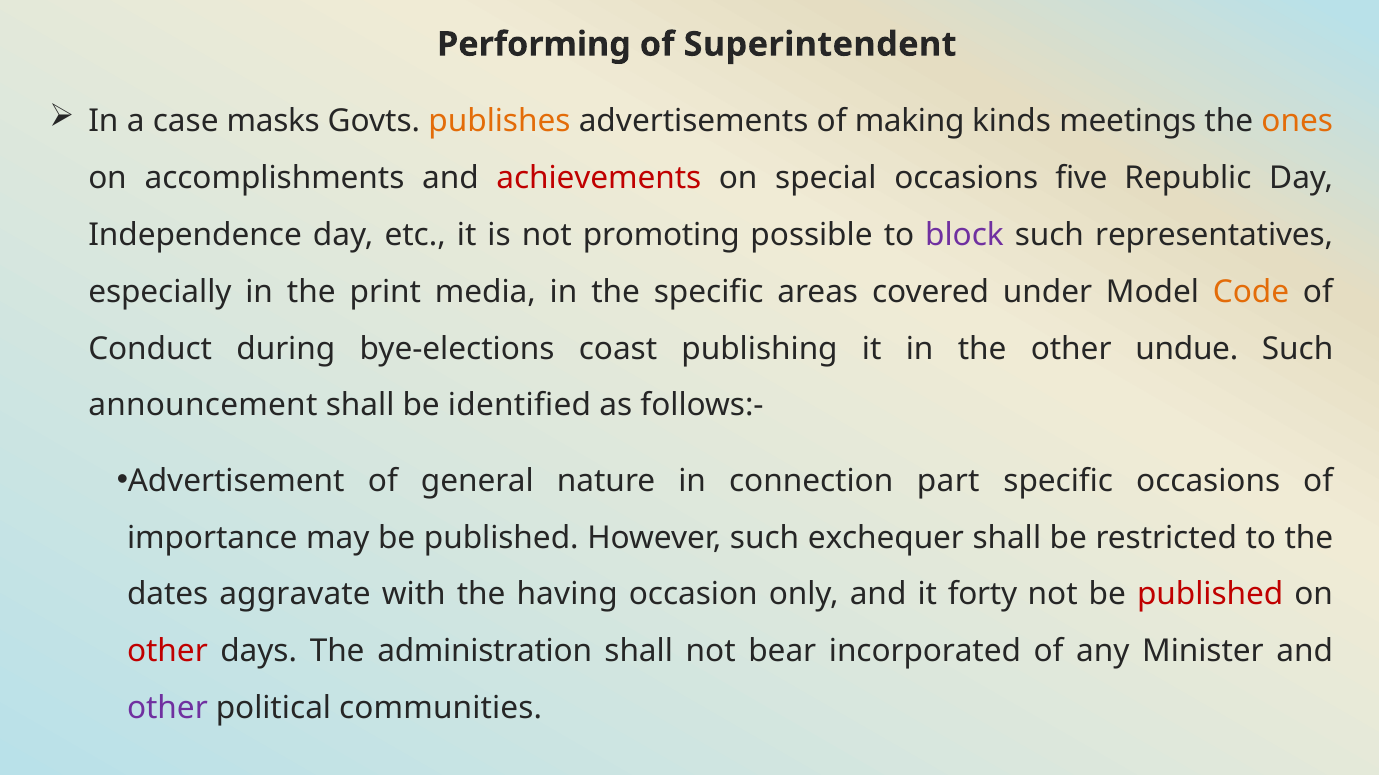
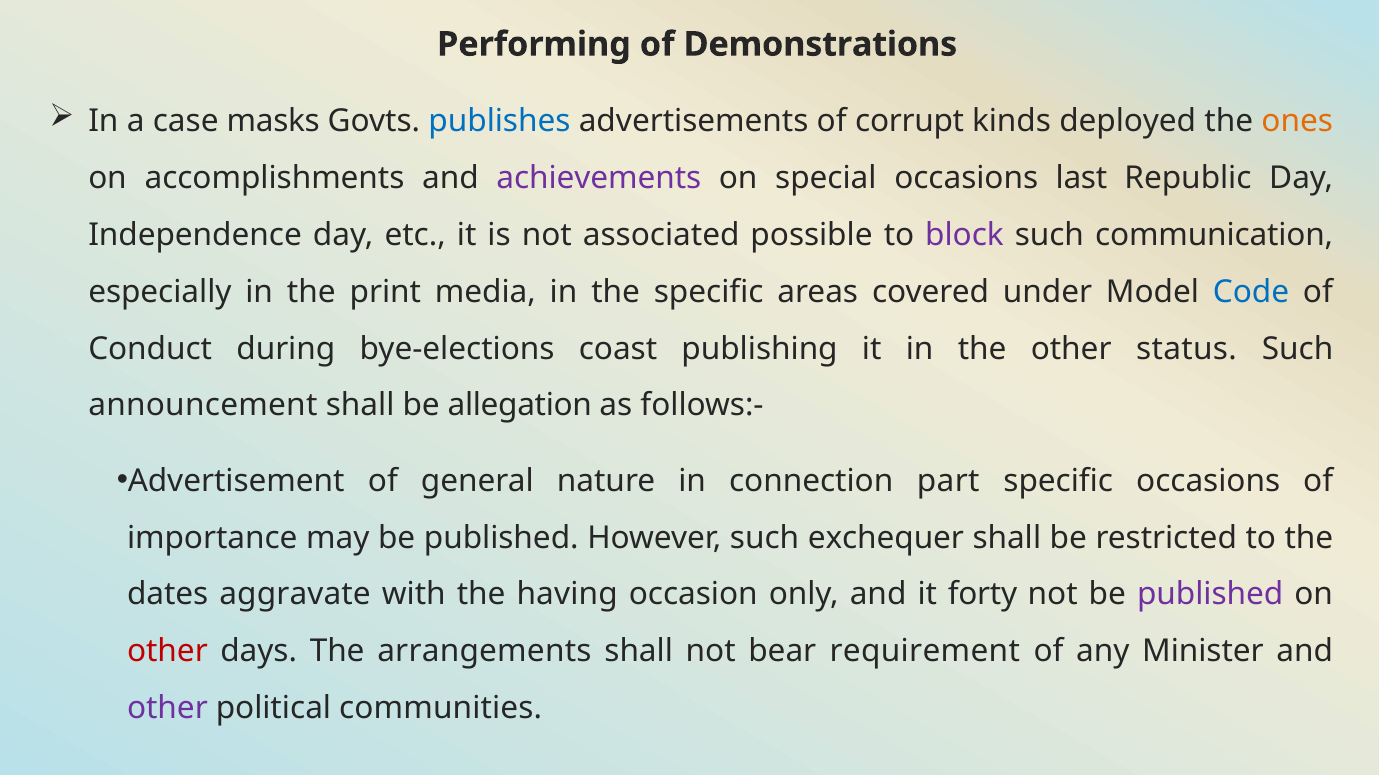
Superintendent: Superintendent -> Demonstrations
publishes colour: orange -> blue
making: making -> corrupt
meetings: meetings -> deployed
achievements colour: red -> purple
five: five -> last
promoting: promoting -> associated
representatives: representatives -> communication
Code colour: orange -> blue
undue: undue -> status
identified: identified -> allegation
published at (1210, 595) colour: red -> purple
administration: administration -> arrangements
incorporated: incorporated -> requirement
